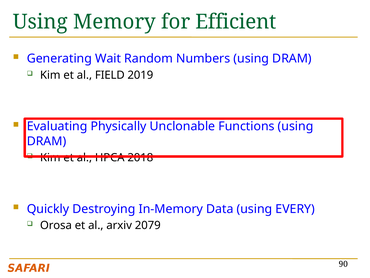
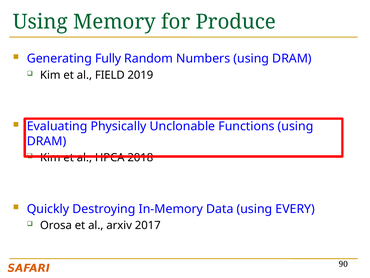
Efficient: Efficient -> Produce
Wait: Wait -> Fully
2079: 2079 -> 2017
